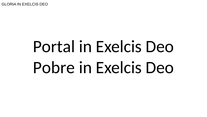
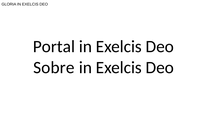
Pobre: Pobre -> Sobre
